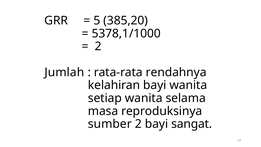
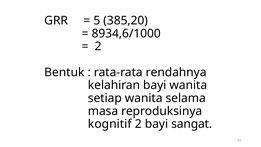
5378,1/1000: 5378,1/1000 -> 8934,6/1000
Jumlah: Jumlah -> Bentuk
sumber: sumber -> kognitif
